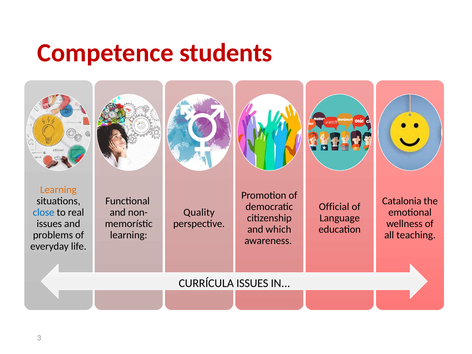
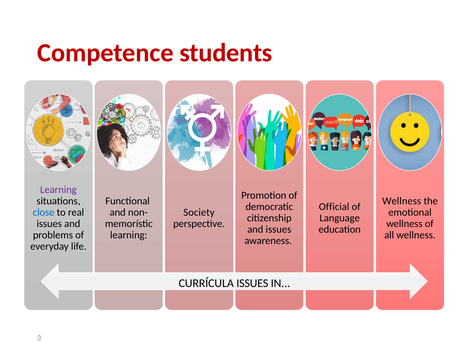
Learning at (58, 190) colour: orange -> purple
Catalonia at (402, 201): Catalonia -> Wellness
Quality: Quality -> Society
and which: which -> issues
all teaching: teaching -> wellness
